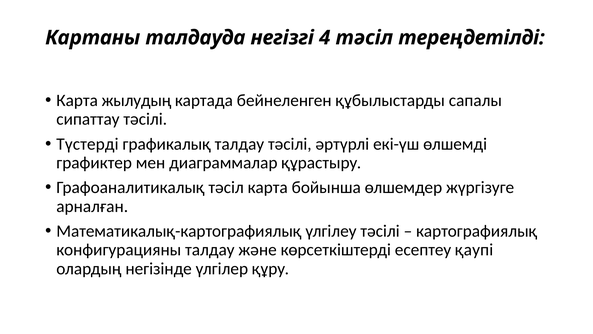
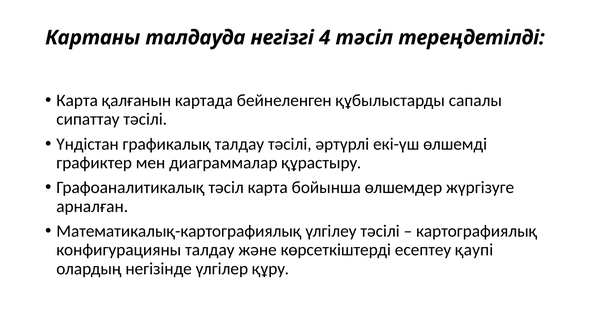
жылудың: жылудың -> қалғанын
Түстерді: Түстерді -> Үндістан
